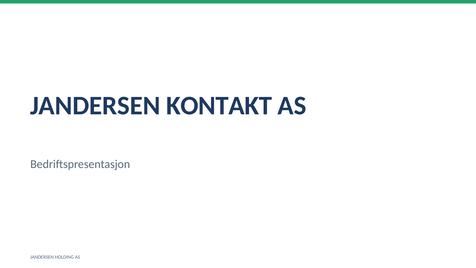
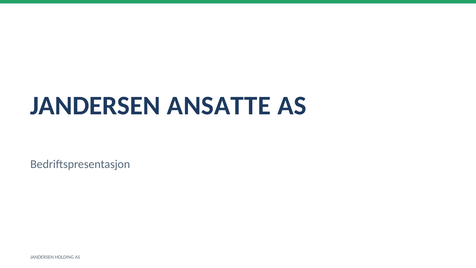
KONTAKT: KONTAKT -> ANSATTE
